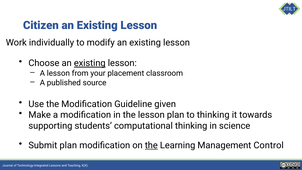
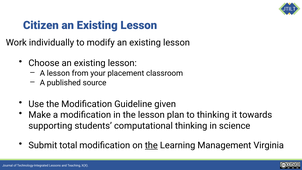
existing at (90, 63) underline: present -> none
Submit plan: plan -> total
Control: Control -> Virginia
